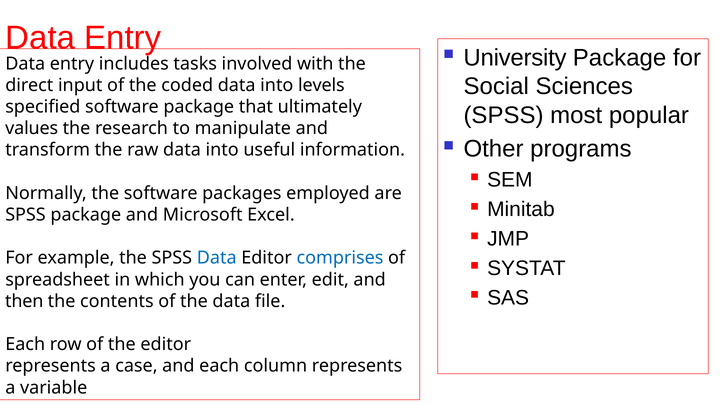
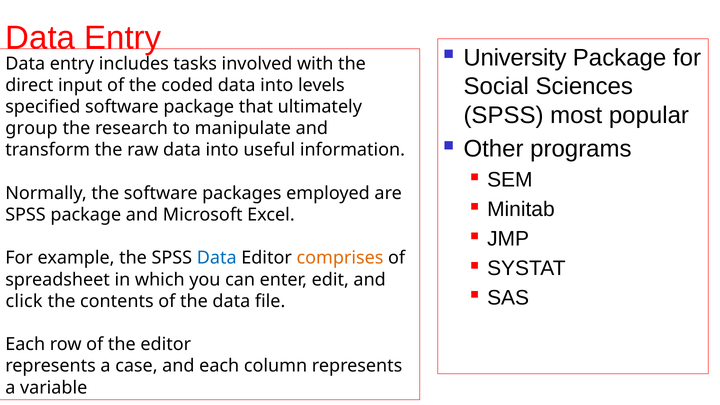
values: values -> group
comprises colour: blue -> orange
then: then -> click
